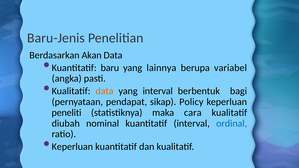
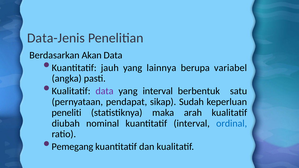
Baru-Jenis: Baru-Jenis -> Data-Jenis
baru: baru -> jauh
data at (105, 91) colour: orange -> purple
bagi: bagi -> satu
Policy: Policy -> Sudah
cara: cara -> arah
Keperluan at (72, 147): Keperluan -> Pemegang
